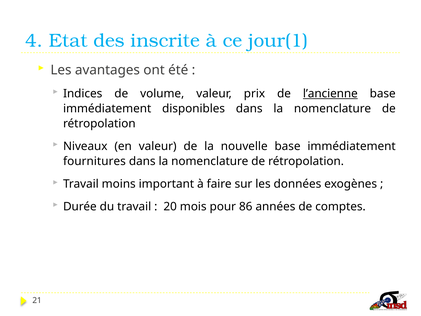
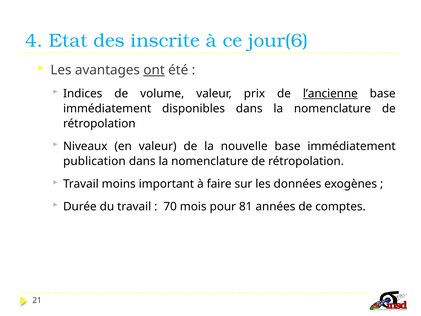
jour(1: jour(1 -> jour(6
ont underline: none -> present
fournitures: fournitures -> publication
20: 20 -> 70
86: 86 -> 81
